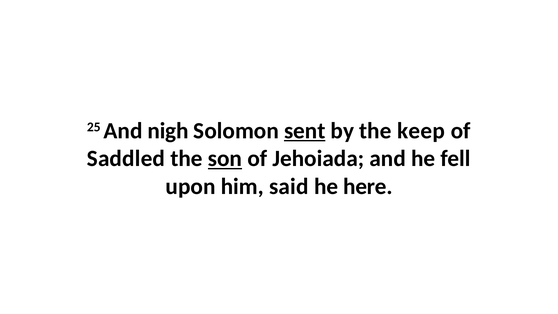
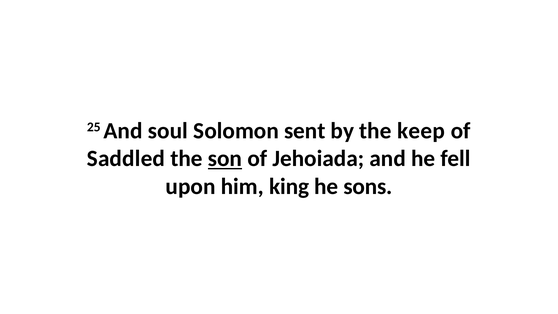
nigh: nigh -> soul
sent underline: present -> none
said: said -> king
here: here -> sons
